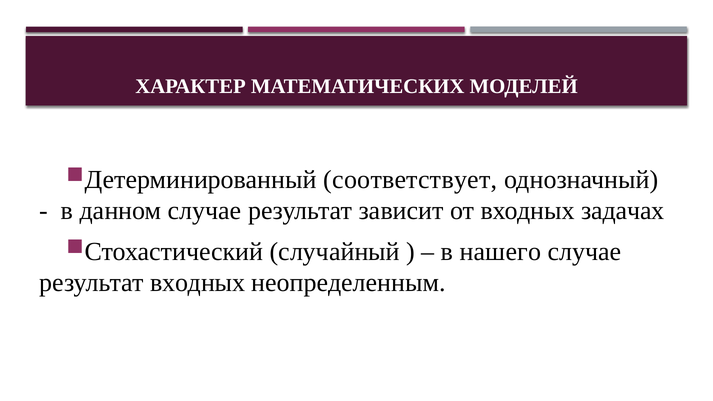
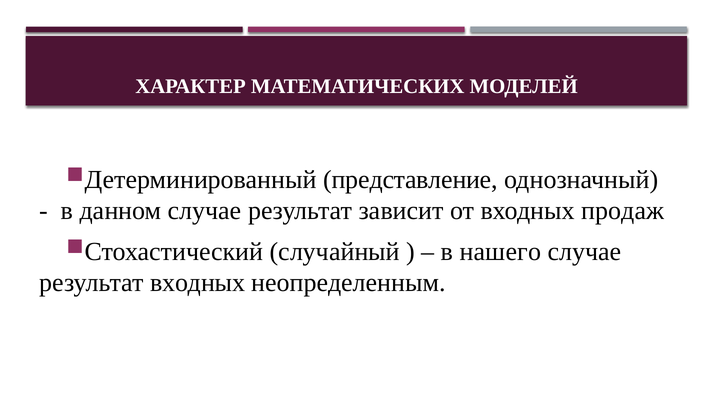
соответствует: соответствует -> представление
задачах: задачах -> продаж
